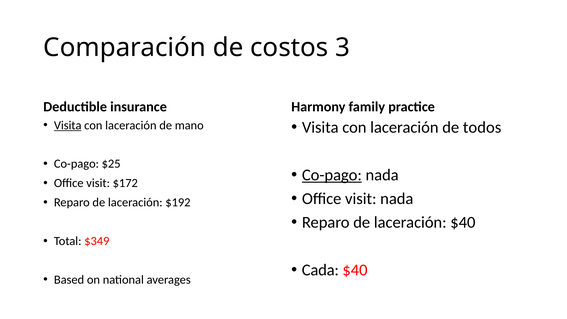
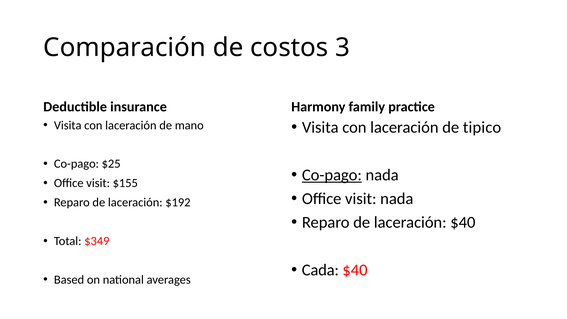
Visita at (68, 125) underline: present -> none
todos: todos -> tipico
$172: $172 -> $155
